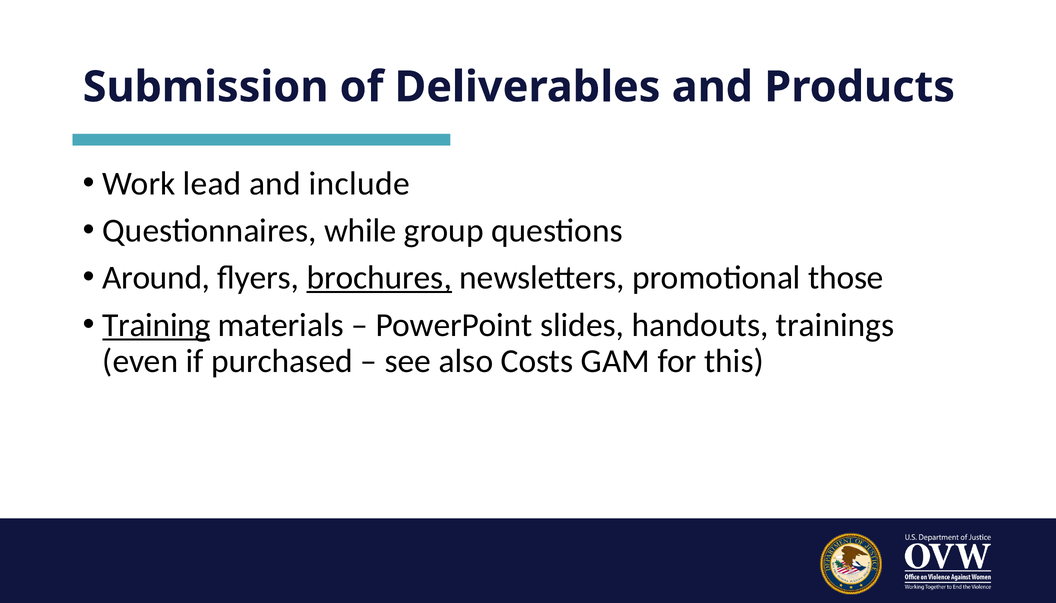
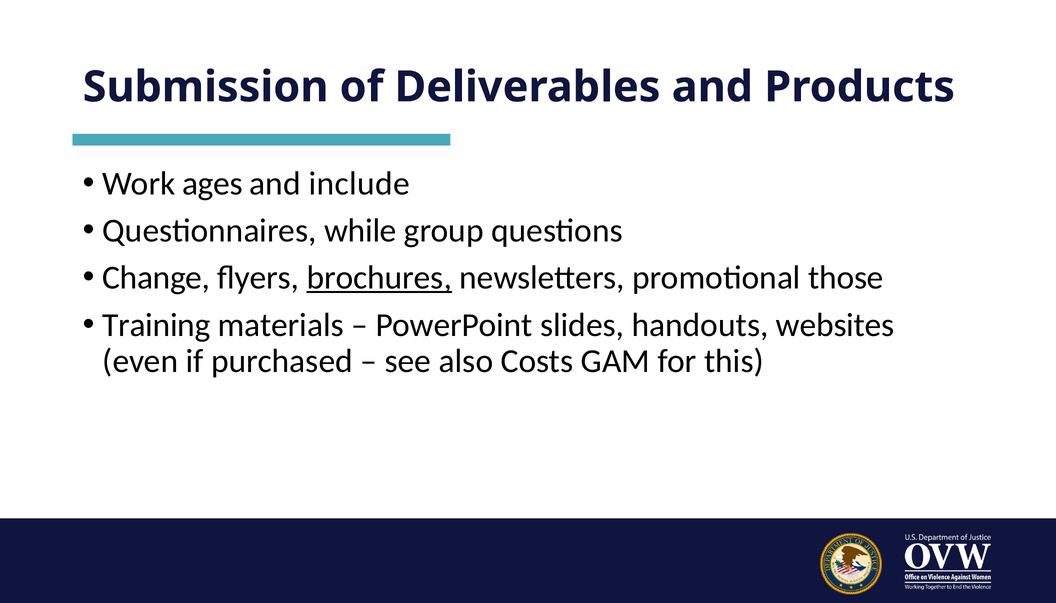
lead: lead -> ages
Around: Around -> Change
Training underline: present -> none
trainings: trainings -> websites
